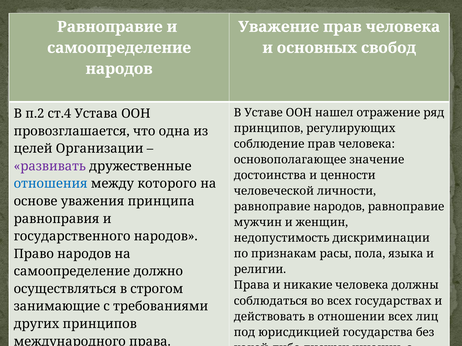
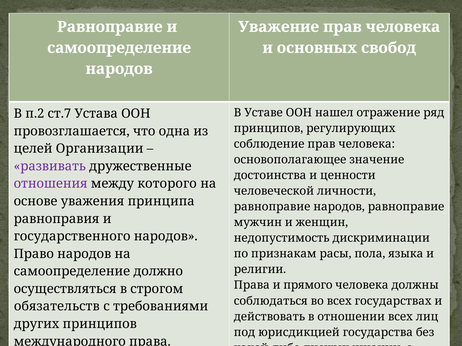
ст.4: ст.4 -> ст.7
отношения colour: blue -> purple
никакие: никакие -> прямого
занимающие: занимающие -> обязательств
